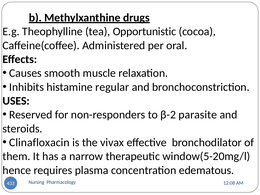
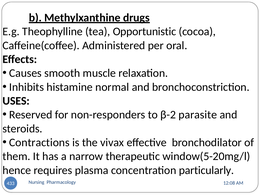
regular: regular -> normal
Clinafloxacin: Clinafloxacin -> Contractions
edematous: edematous -> particularly
